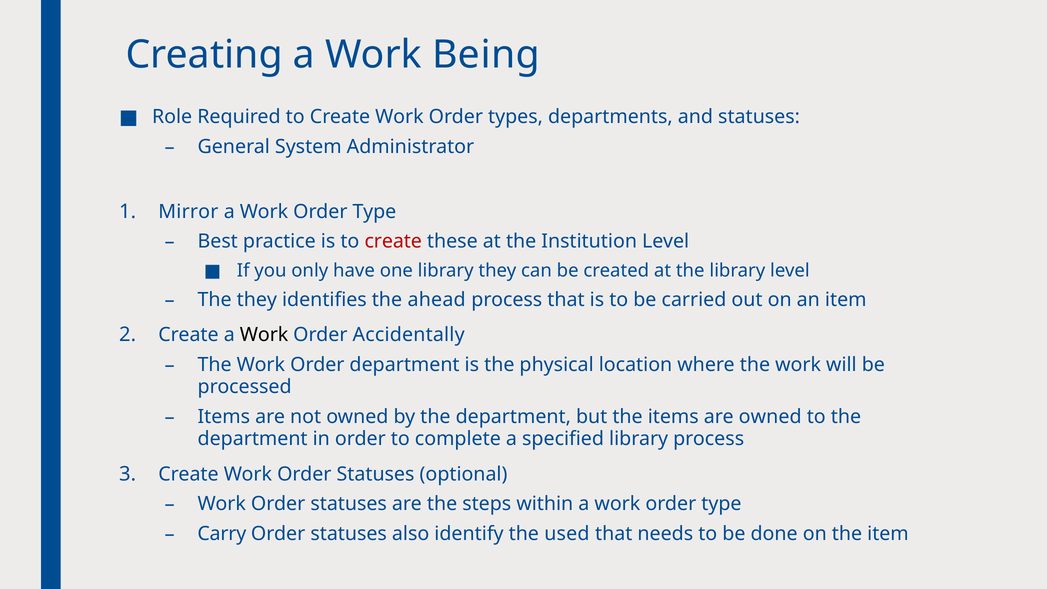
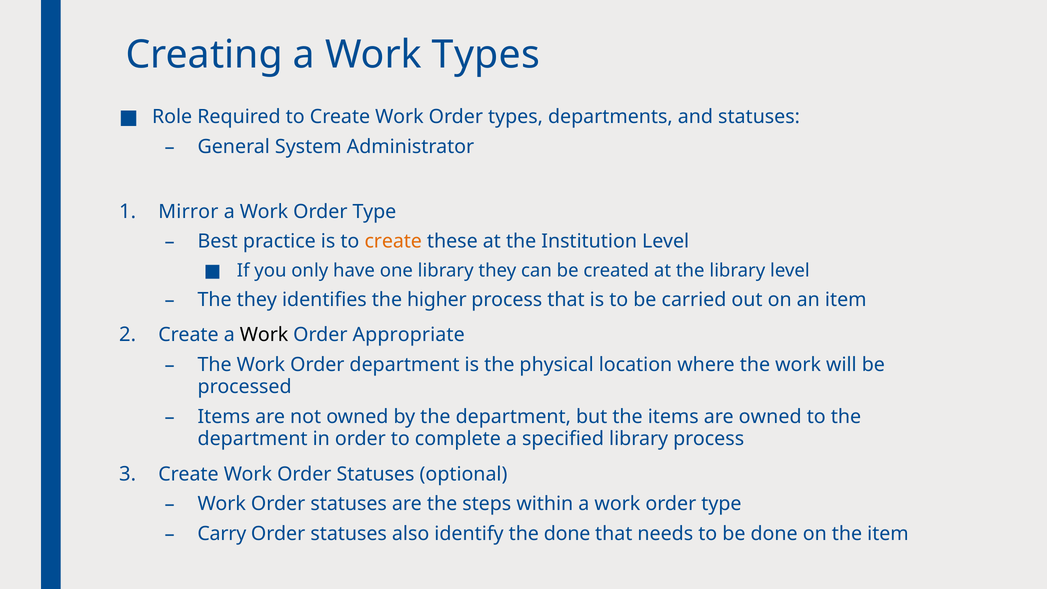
Work Being: Being -> Types
create at (393, 241) colour: red -> orange
ahead: ahead -> higher
Accidentally: Accidentally -> Appropriate
the used: used -> done
